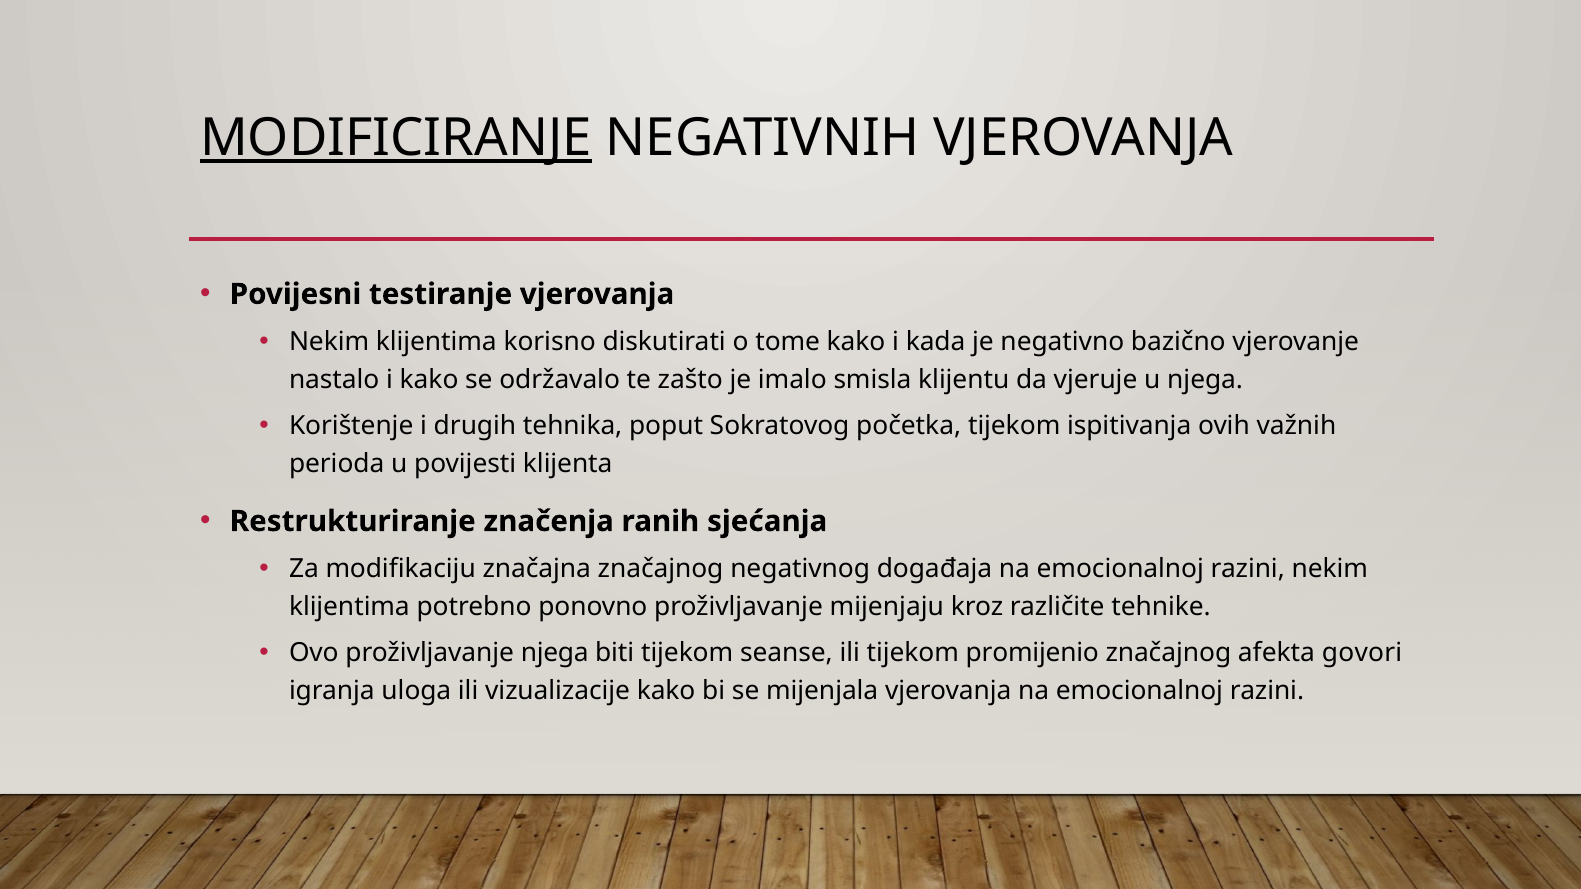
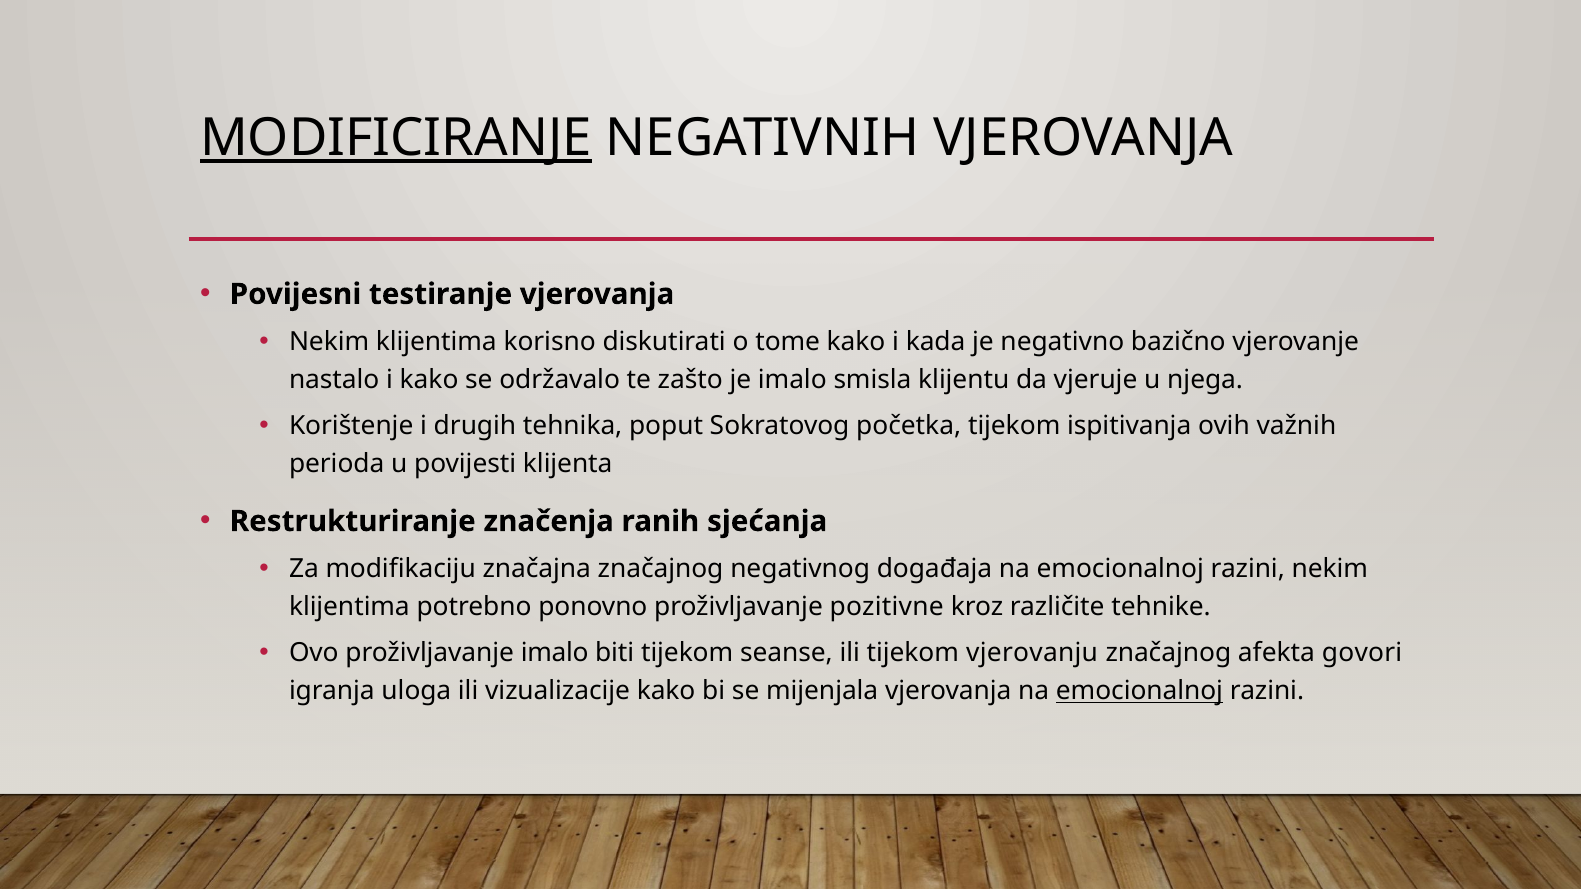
mijenjaju: mijenjaju -> pozitivne
proživljavanje njega: njega -> imalo
promijenio: promijenio -> vjerovanju
emocionalnoj at (1139, 691) underline: none -> present
